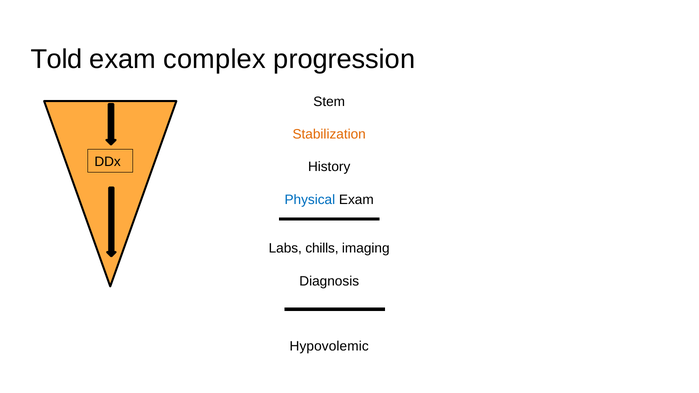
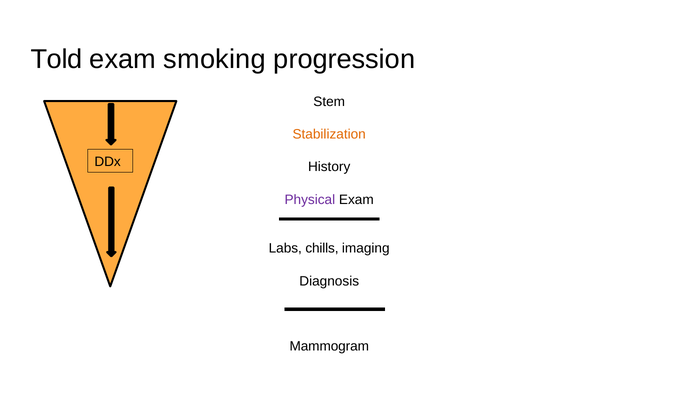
complex: complex -> smoking
Physical colour: blue -> purple
Hypovolemic: Hypovolemic -> Mammogram
